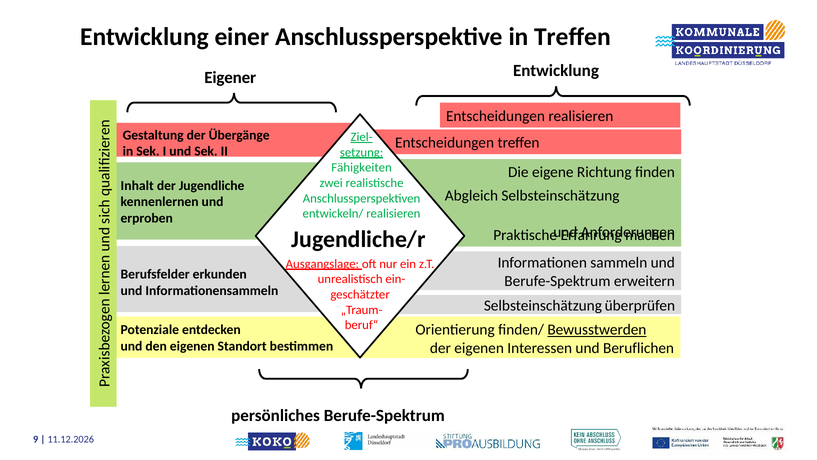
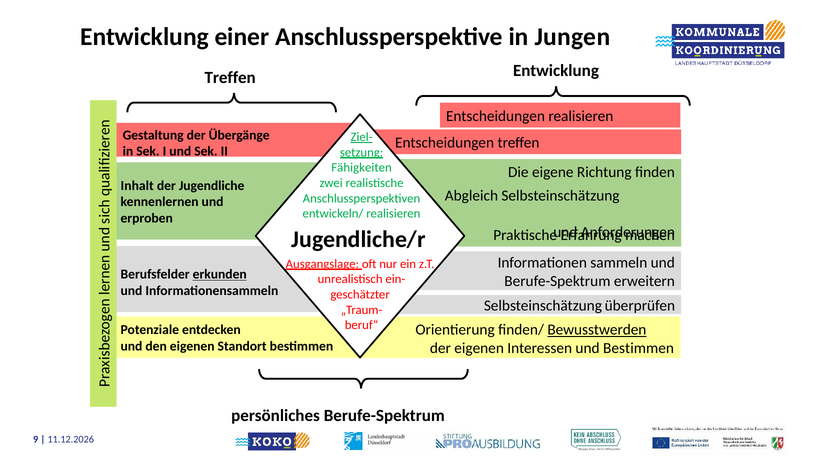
in Treffen: Treffen -> Jungen
Eigener at (230, 77): Eigener -> Treffen
erkunden underline: none -> present
und Beruflichen: Beruflichen -> Bestimmen
